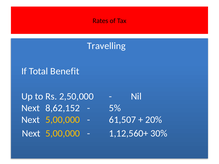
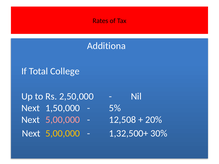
Travelling: Travelling -> Additiona
Benefit: Benefit -> College
8,62,152: 8,62,152 -> 1,50,000
5,00,000 at (63, 120) colour: yellow -> pink
61,507: 61,507 -> 12,508
1,12,560+: 1,12,560+ -> 1,32,500+
